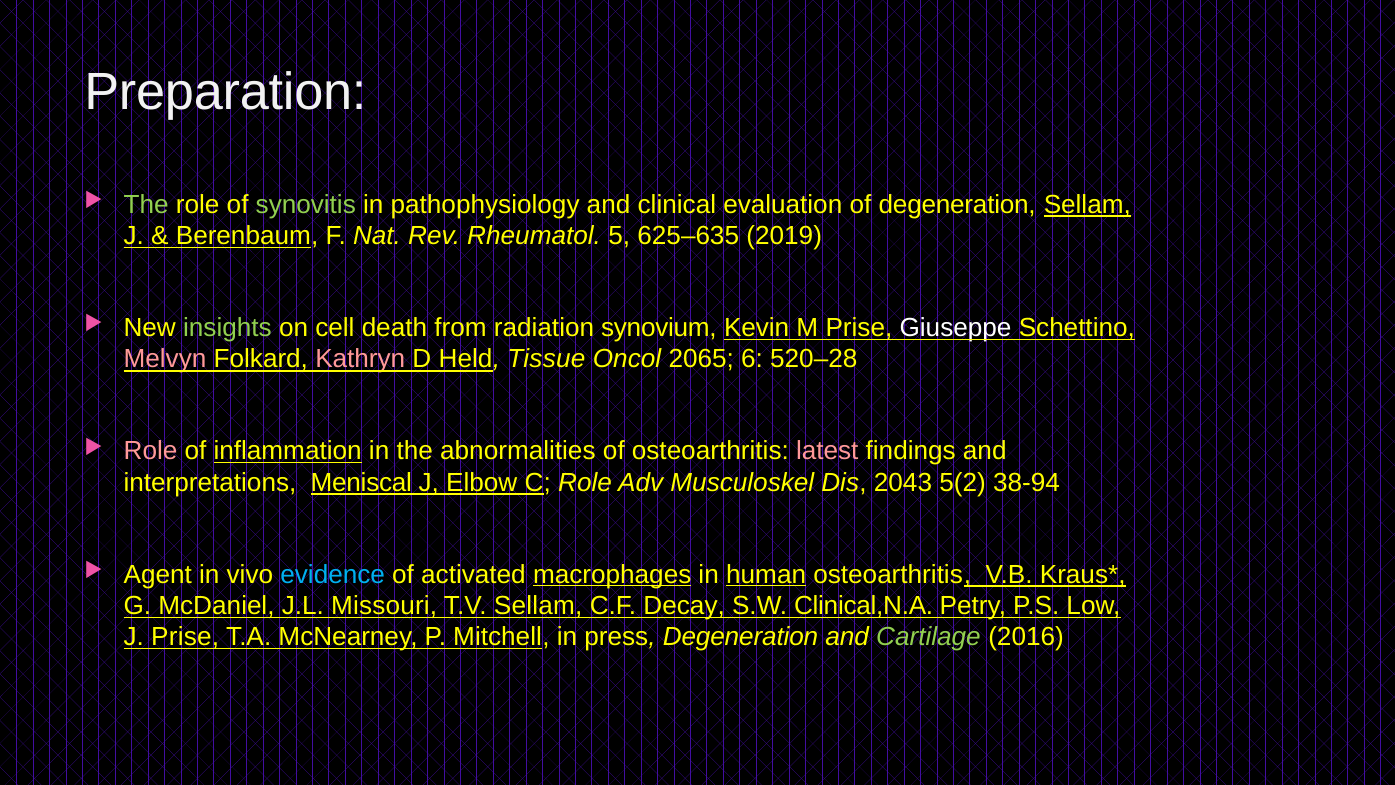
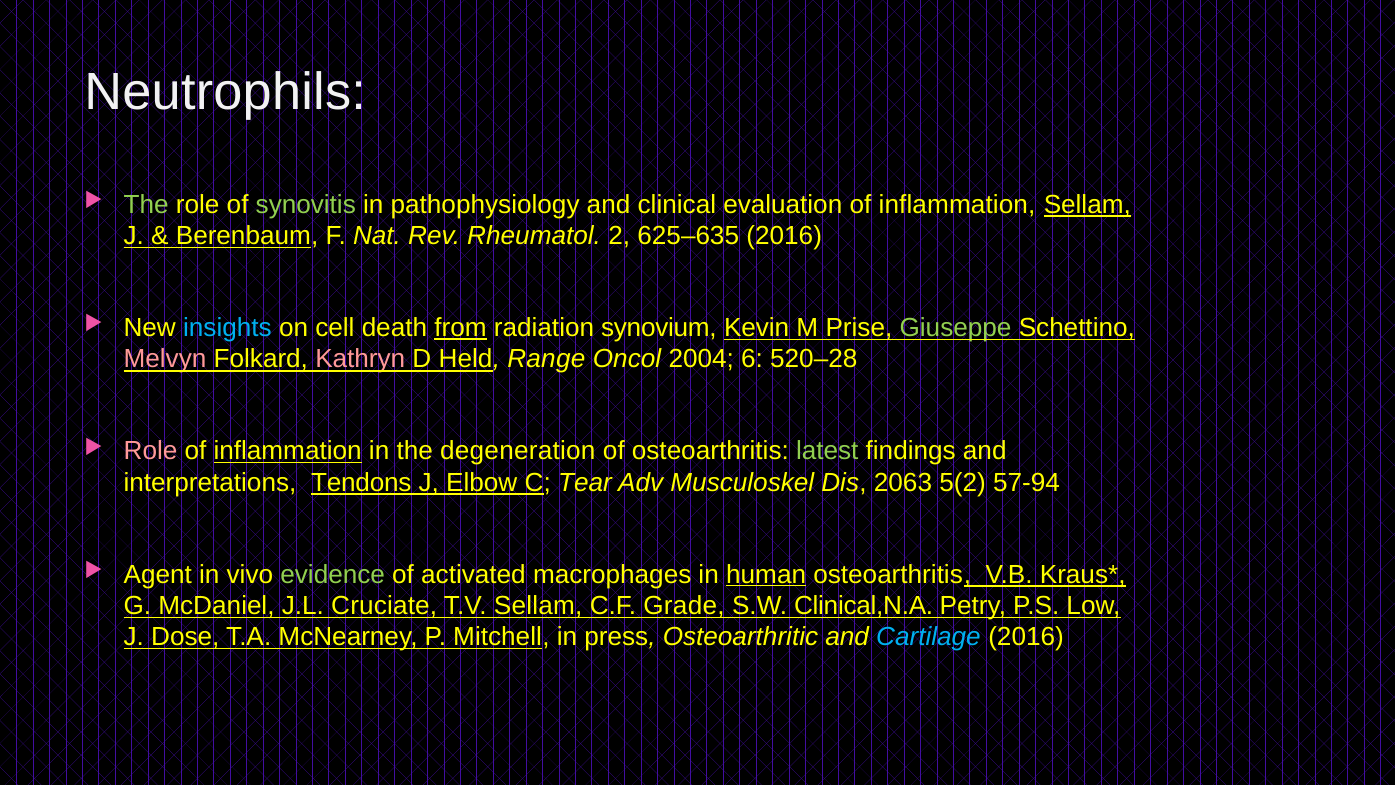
Preparation: Preparation -> Neutrophils
degeneration at (957, 204): degeneration -> inflammation
5: 5 -> 2
625–635 2019: 2019 -> 2016
insights colour: light green -> light blue
from underline: none -> present
Giuseppe colour: white -> light green
Tissue: Tissue -> Range
2065: 2065 -> 2004
abnormalities: abnormalities -> degeneration
latest colour: pink -> light green
Meniscal: Meniscal -> Tendons
C Role: Role -> Tear
2043: 2043 -> 2063
38-94: 38-94 -> 57-94
evidence colour: light blue -> light green
macrophages underline: present -> none
Missouri: Missouri -> Cruciate
Decay: Decay -> Grade
J Prise: Prise -> Dose
press Degeneration: Degeneration -> Osteoarthritic
Cartilage colour: light green -> light blue
